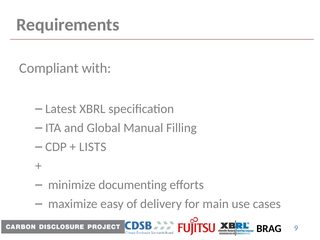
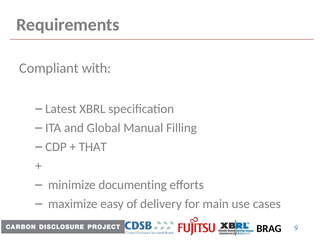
LISTS: LISTS -> THAT
